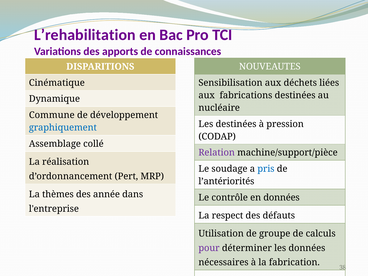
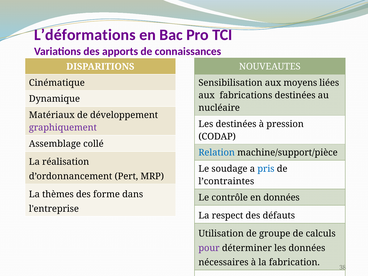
L’rehabilitation: L’rehabilitation -> L’déformations
déchets: déchets -> moyens
Commune: Commune -> Matériaux
graphiquement colour: blue -> purple
Relation colour: purple -> blue
l’antériorités: l’antériorités -> l’contraintes
année: année -> forme
